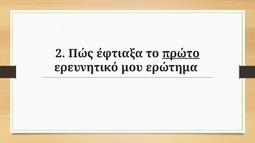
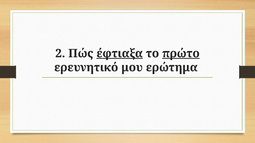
έφτιαξα underline: none -> present
